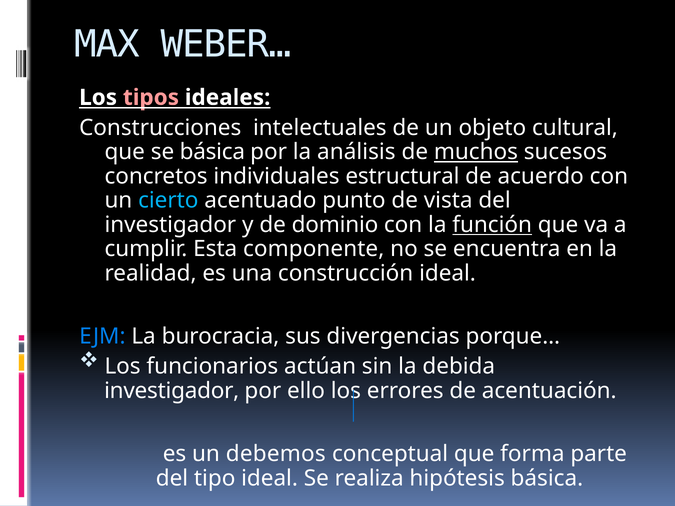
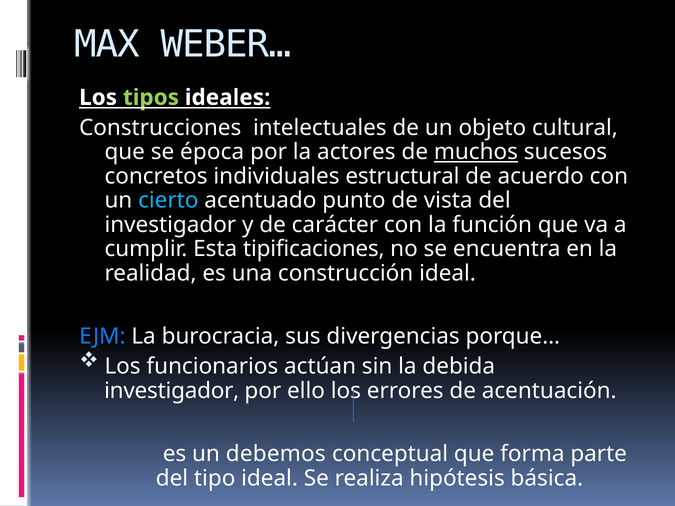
tipos colour: pink -> light green
se básica: básica -> época
análisis: análisis -> actores
dominio: dominio -> carácter
función underline: present -> none
componente: componente -> tipificaciones
